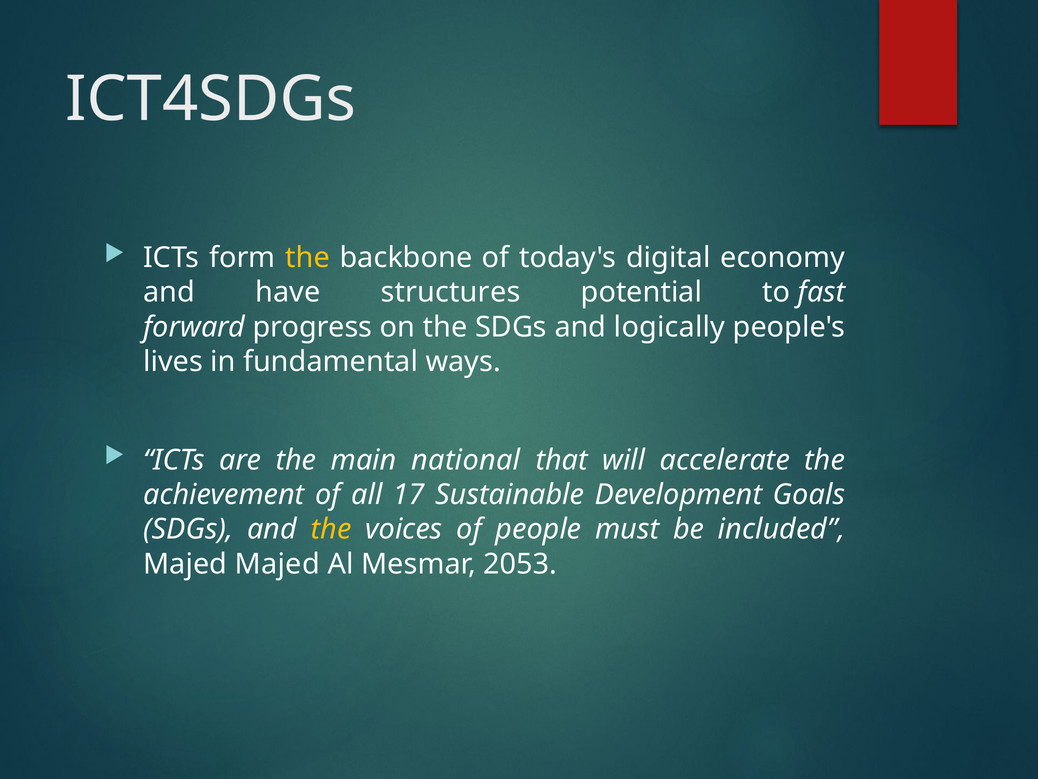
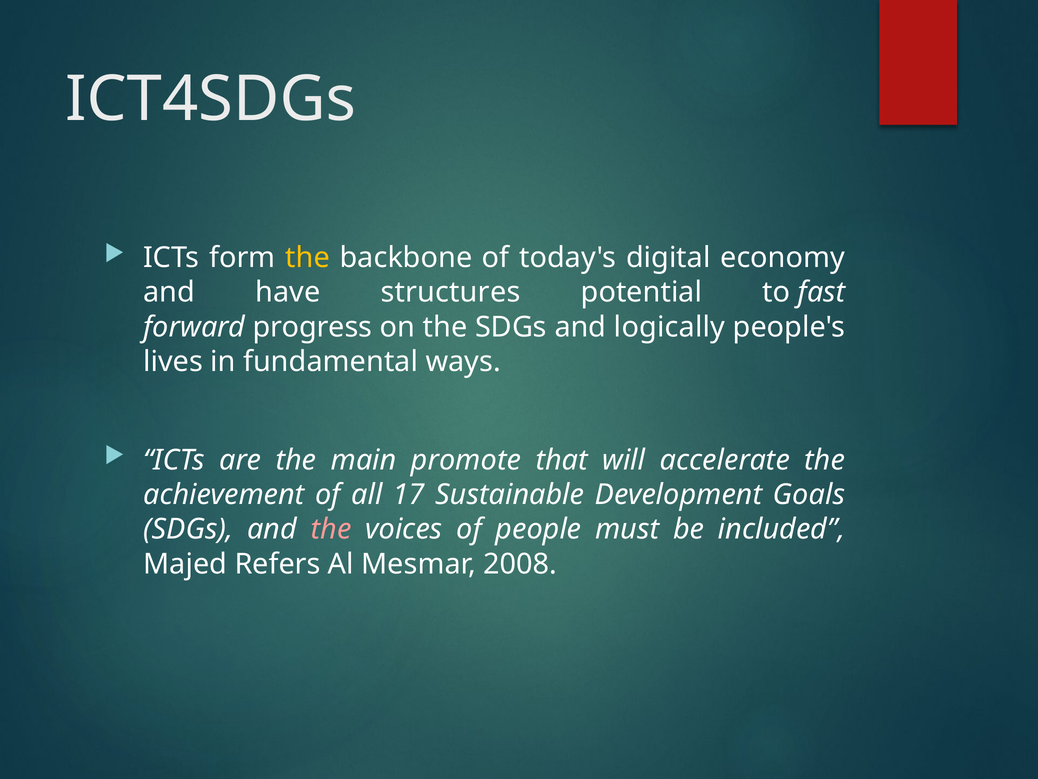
national: national -> promote
the at (331, 529) colour: yellow -> pink
Majed Majed: Majed -> Refers
2053: 2053 -> 2008
